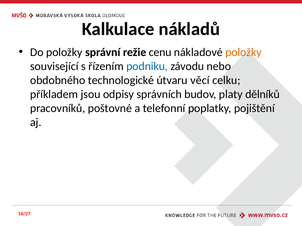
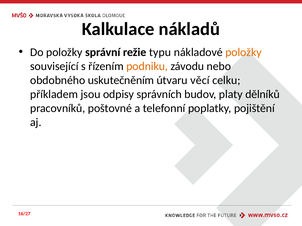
cenu: cenu -> typu
podniku colour: blue -> orange
technologické: technologické -> uskutečněním
